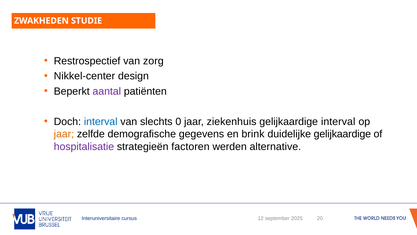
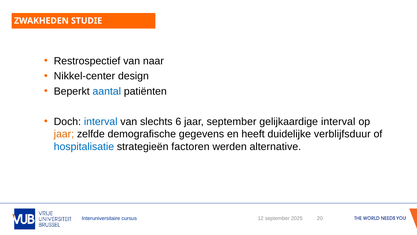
zorg: zorg -> naar
aantal colour: purple -> blue
0: 0 -> 6
jaar ziekenhuis: ziekenhuis -> september
brink: brink -> heeft
duidelijke gelijkaardige: gelijkaardige -> verblijfsduur
hospitalisatie colour: purple -> blue
